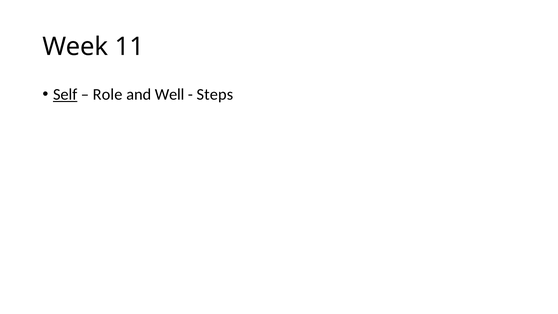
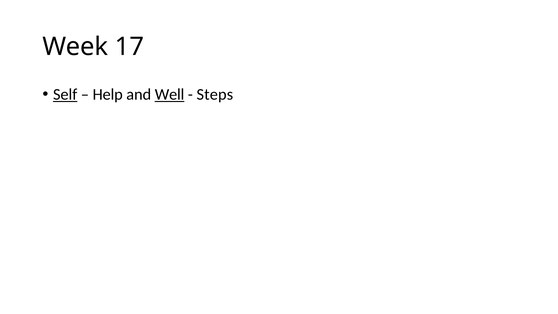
11: 11 -> 17
Role: Role -> Help
Well underline: none -> present
